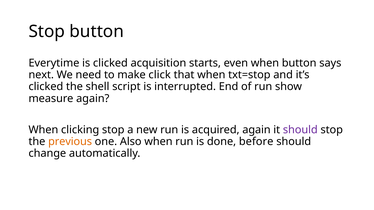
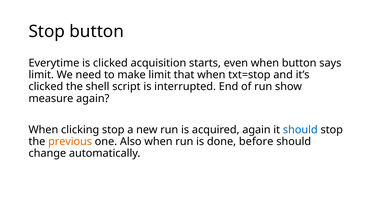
next at (41, 75): next -> limit
make click: click -> limit
should at (300, 130) colour: purple -> blue
